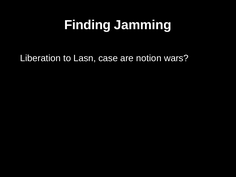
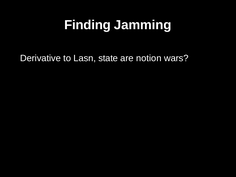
Liberation: Liberation -> Derivative
case: case -> state
